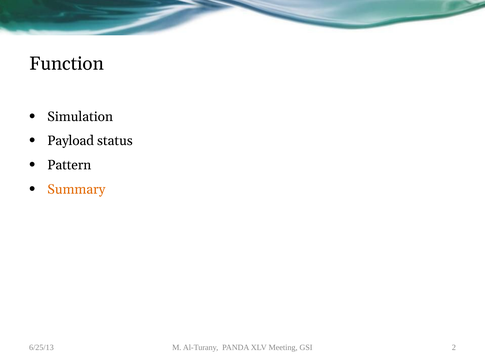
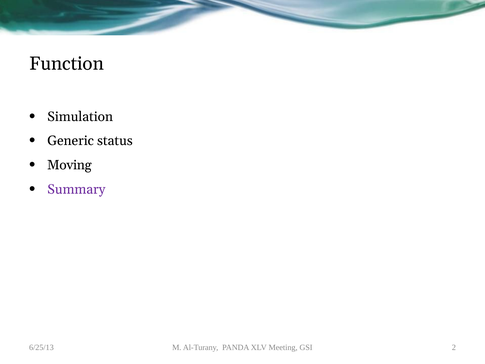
Payload: Payload -> Generic
Pattern: Pattern -> Moving
Summary colour: orange -> purple
